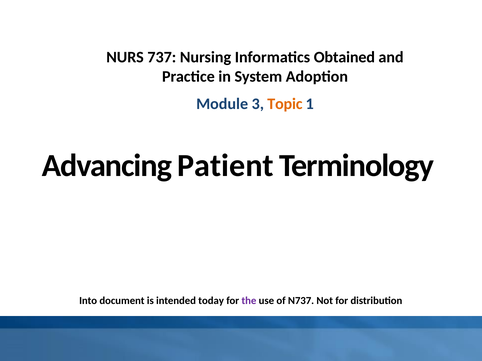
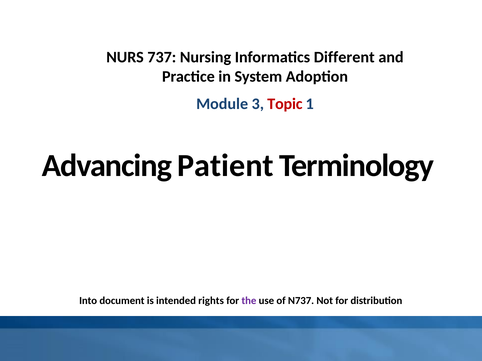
Obtained: Obtained -> Different
Topic colour: orange -> red
today: today -> rights
